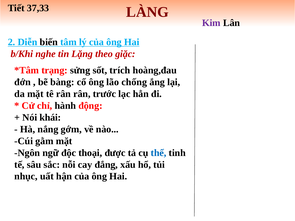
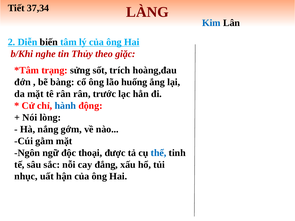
37,33: 37,33 -> 37,34
Kim colour: purple -> blue
Lặng: Lặng -> Thủy
chống: chống -> huống
hành colour: black -> blue
khái: khái -> lòng
